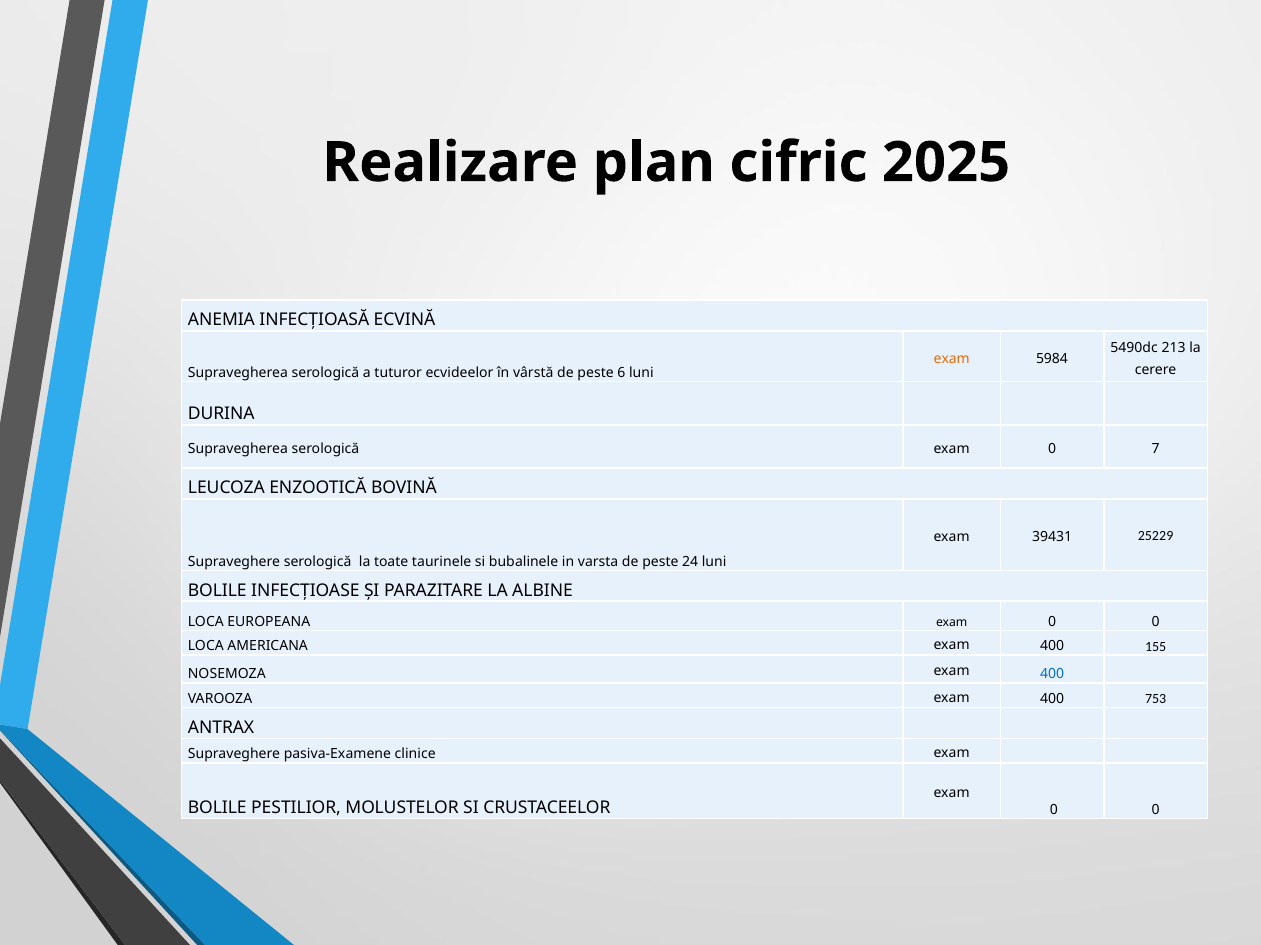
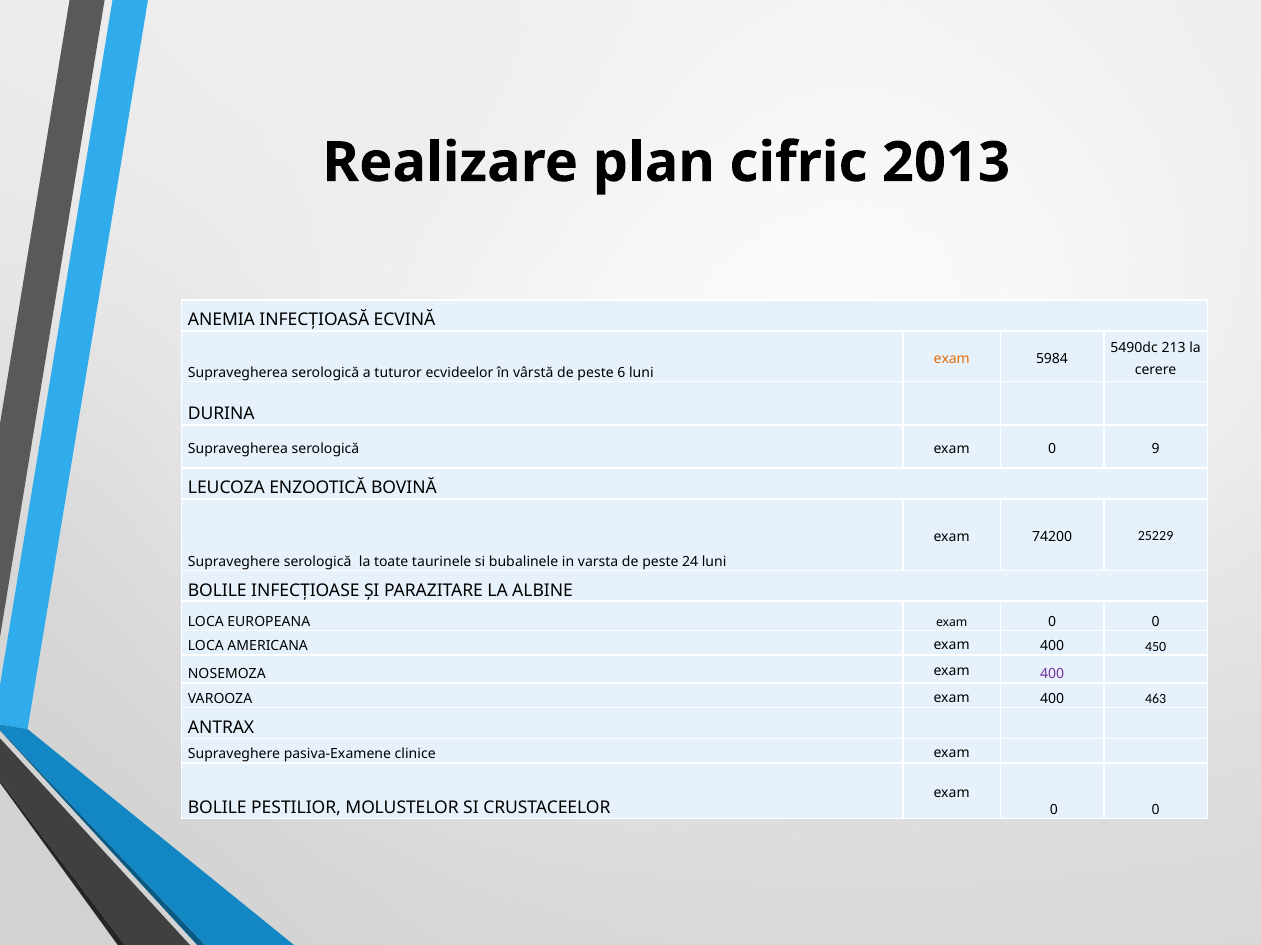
2025: 2025 -> 2013
7: 7 -> 9
39431: 39431 -> 74200
155: 155 -> 450
400 at (1052, 675) colour: blue -> purple
753: 753 -> 463
